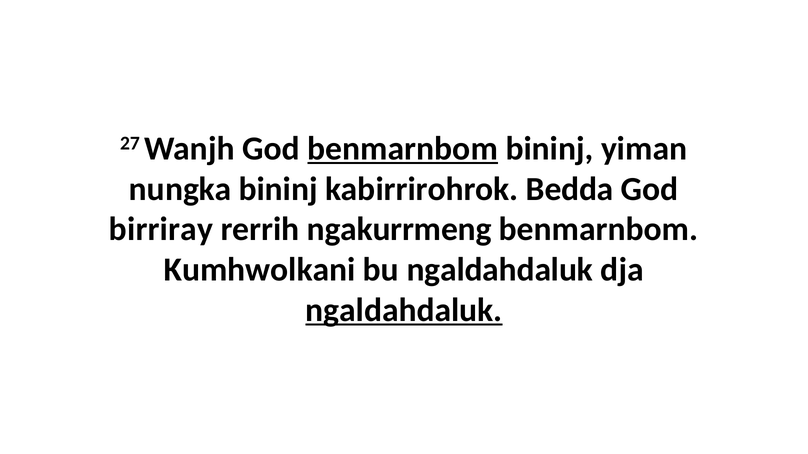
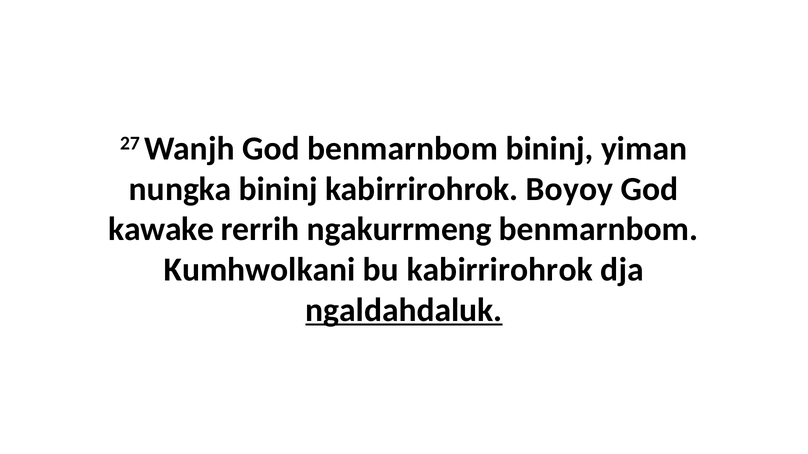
benmarnbom at (403, 149) underline: present -> none
Bedda: Bedda -> Boyoy
birriray: birriray -> kawake
bu ngaldahdaluk: ngaldahdaluk -> kabirrirohrok
